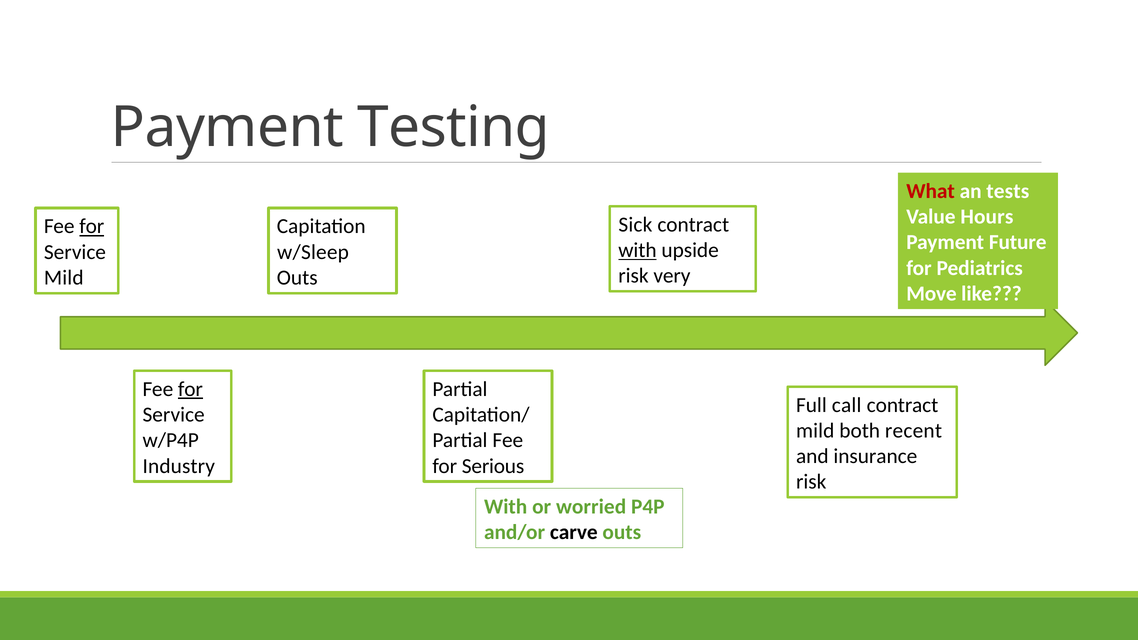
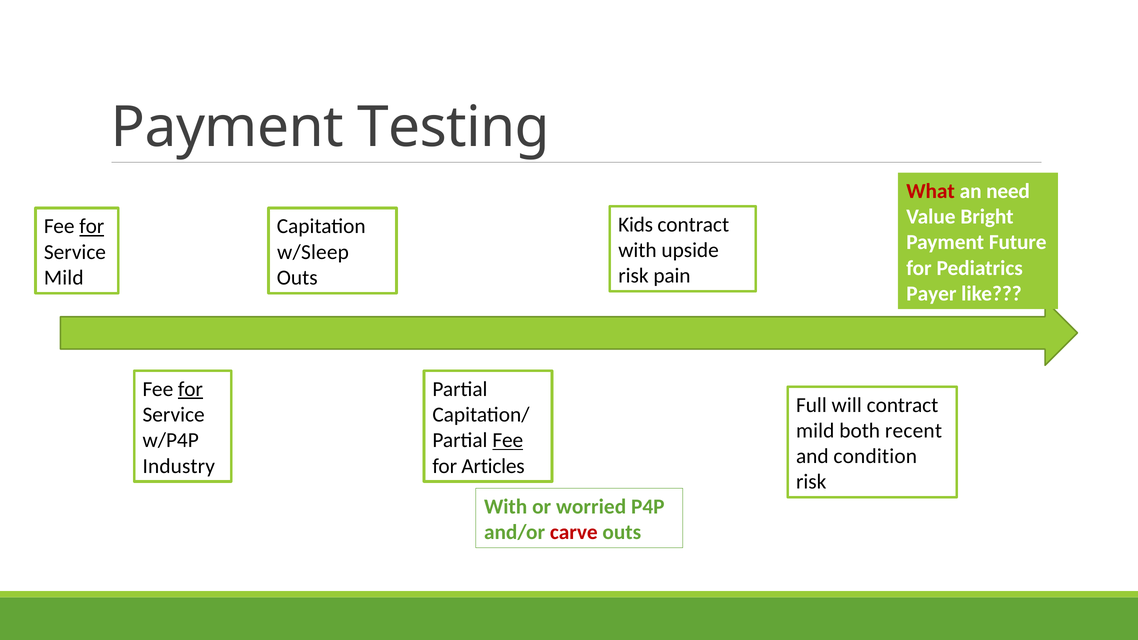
tests: tests -> need
Hours: Hours -> Bright
Sick: Sick -> Kids
with at (637, 250) underline: present -> none
very: very -> pain
Move: Move -> Payer
call: call -> will
Fee at (508, 440) underline: none -> present
insurance: insurance -> condition
Serious: Serious -> Articles
carve colour: black -> red
